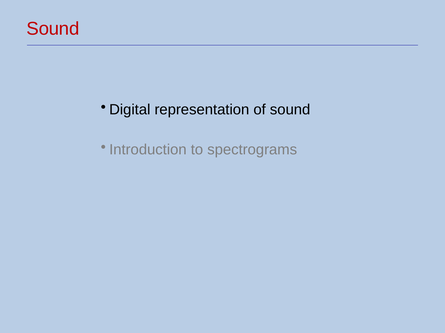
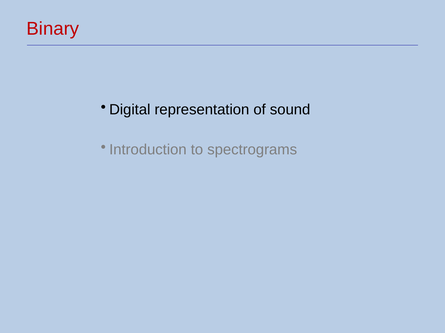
Sound at (53, 29): Sound -> Binary
